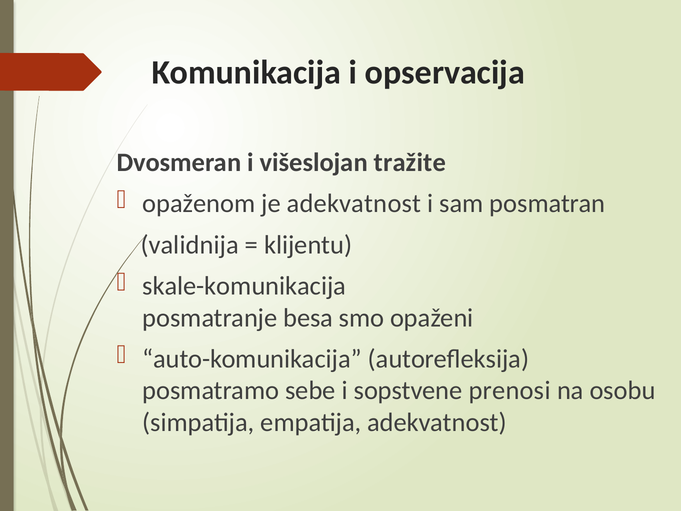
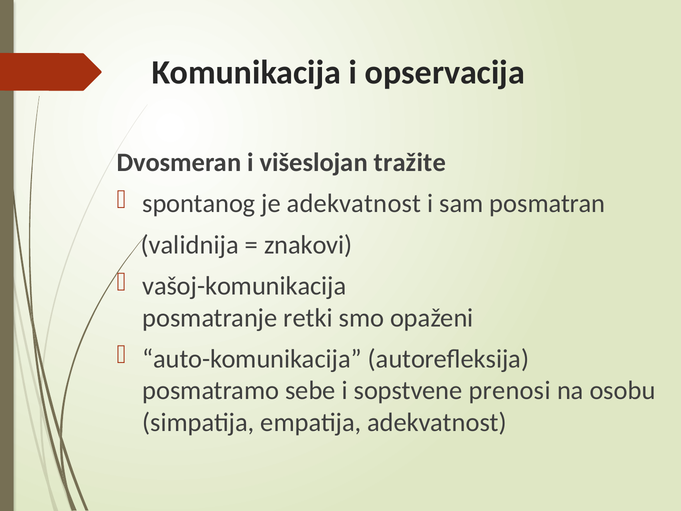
opaženom: opaženom -> spontanog
klijentu: klijentu -> znakovi
skale-komunikacija: skale-komunikacija -> vašoj-komunikacija
besa: besa -> retki
